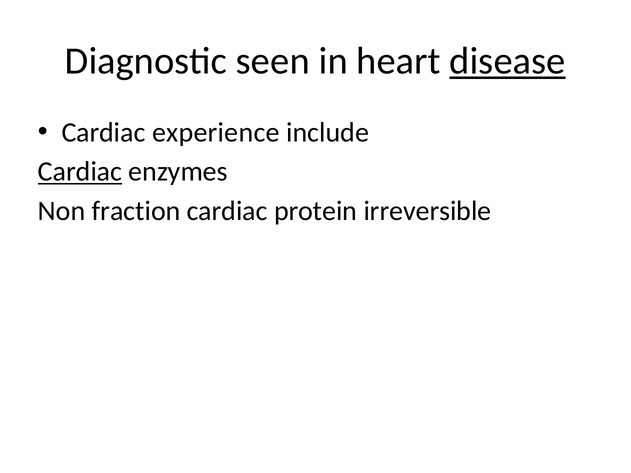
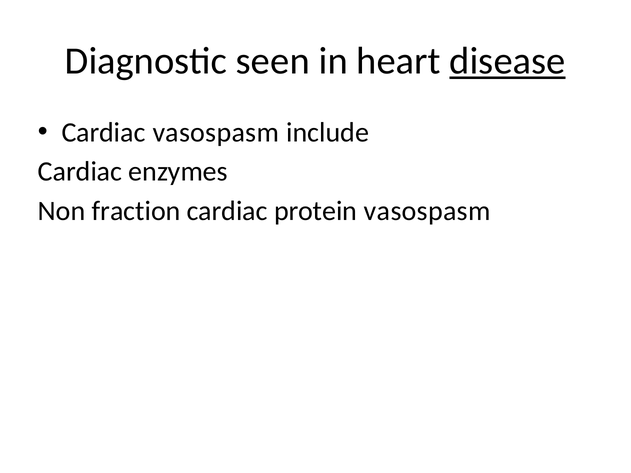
Cardiac experience: experience -> vasospasm
Cardiac at (80, 172) underline: present -> none
protein irreversible: irreversible -> vasospasm
